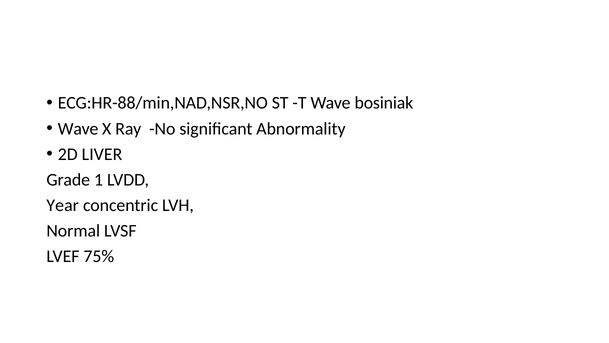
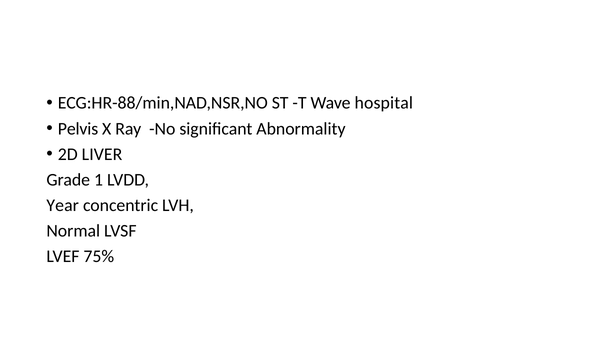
bosiniak: bosiniak -> hospital
Wave at (78, 128): Wave -> Pelvis
